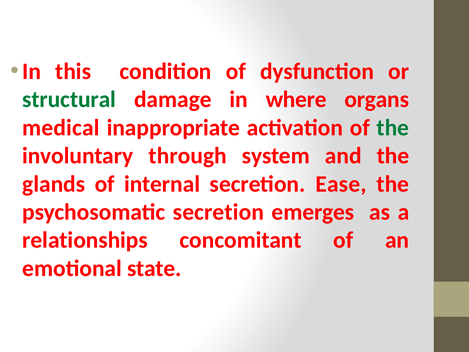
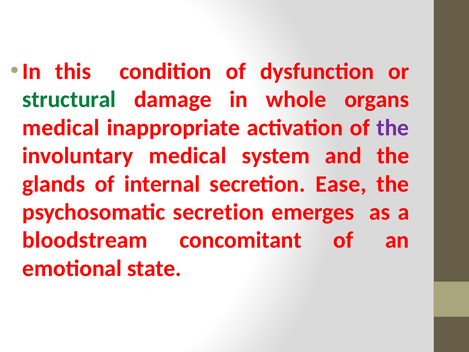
where: where -> whole
the at (393, 128) colour: green -> purple
involuntary through: through -> medical
relationships: relationships -> bloodstream
